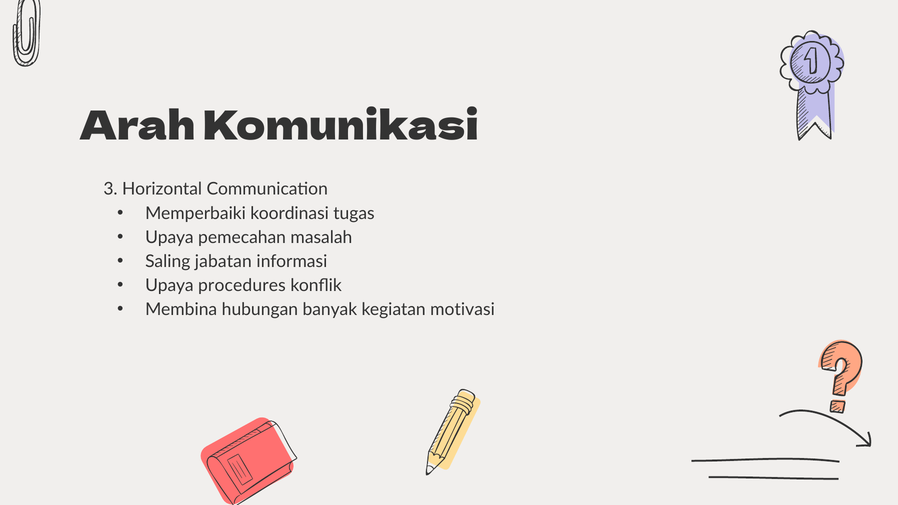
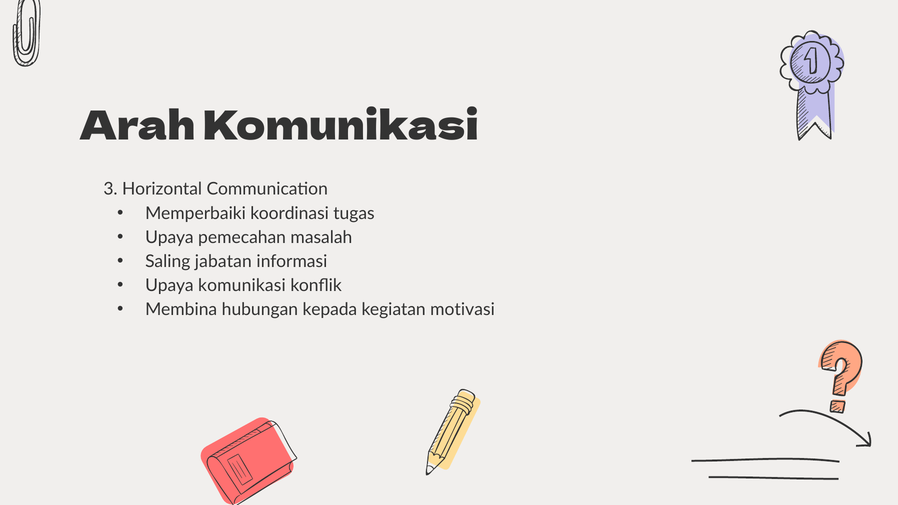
Upaya procedures: procedures -> komunikasi
banyak: banyak -> kepada
